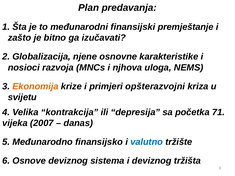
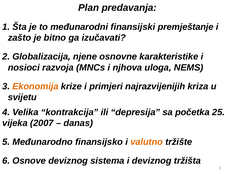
opšterazvojni: opšterazvojni -> najrazvijenijih
71: 71 -> 25
valutno colour: blue -> orange
